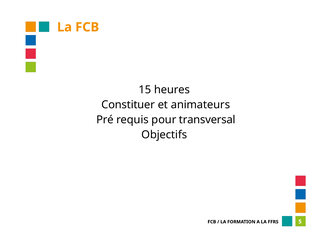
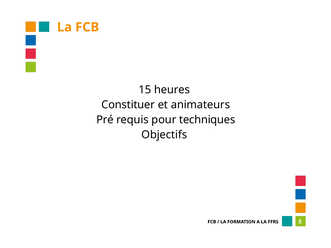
transversal: transversal -> techniques
